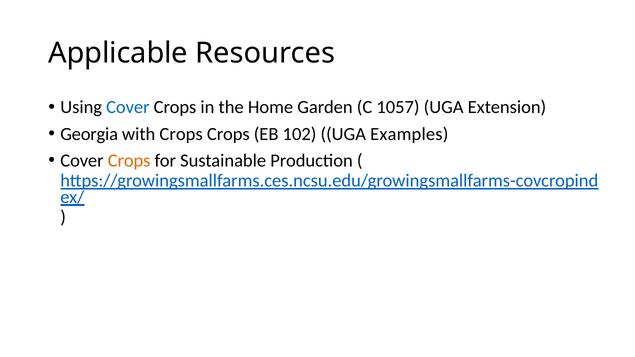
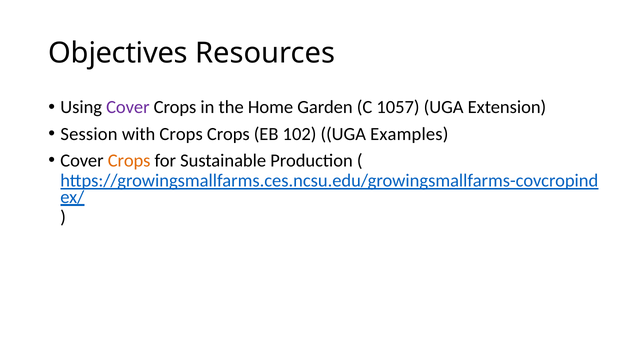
Applicable: Applicable -> Objectives
Cover at (128, 107) colour: blue -> purple
Georgia: Georgia -> Session
